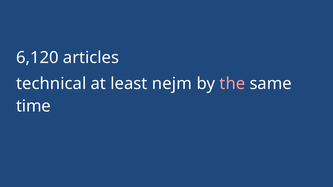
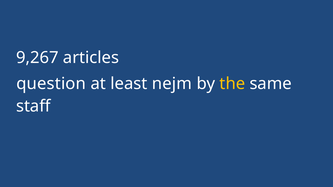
6,120: 6,120 -> 9,267
technical: technical -> question
the colour: pink -> yellow
time: time -> staff
